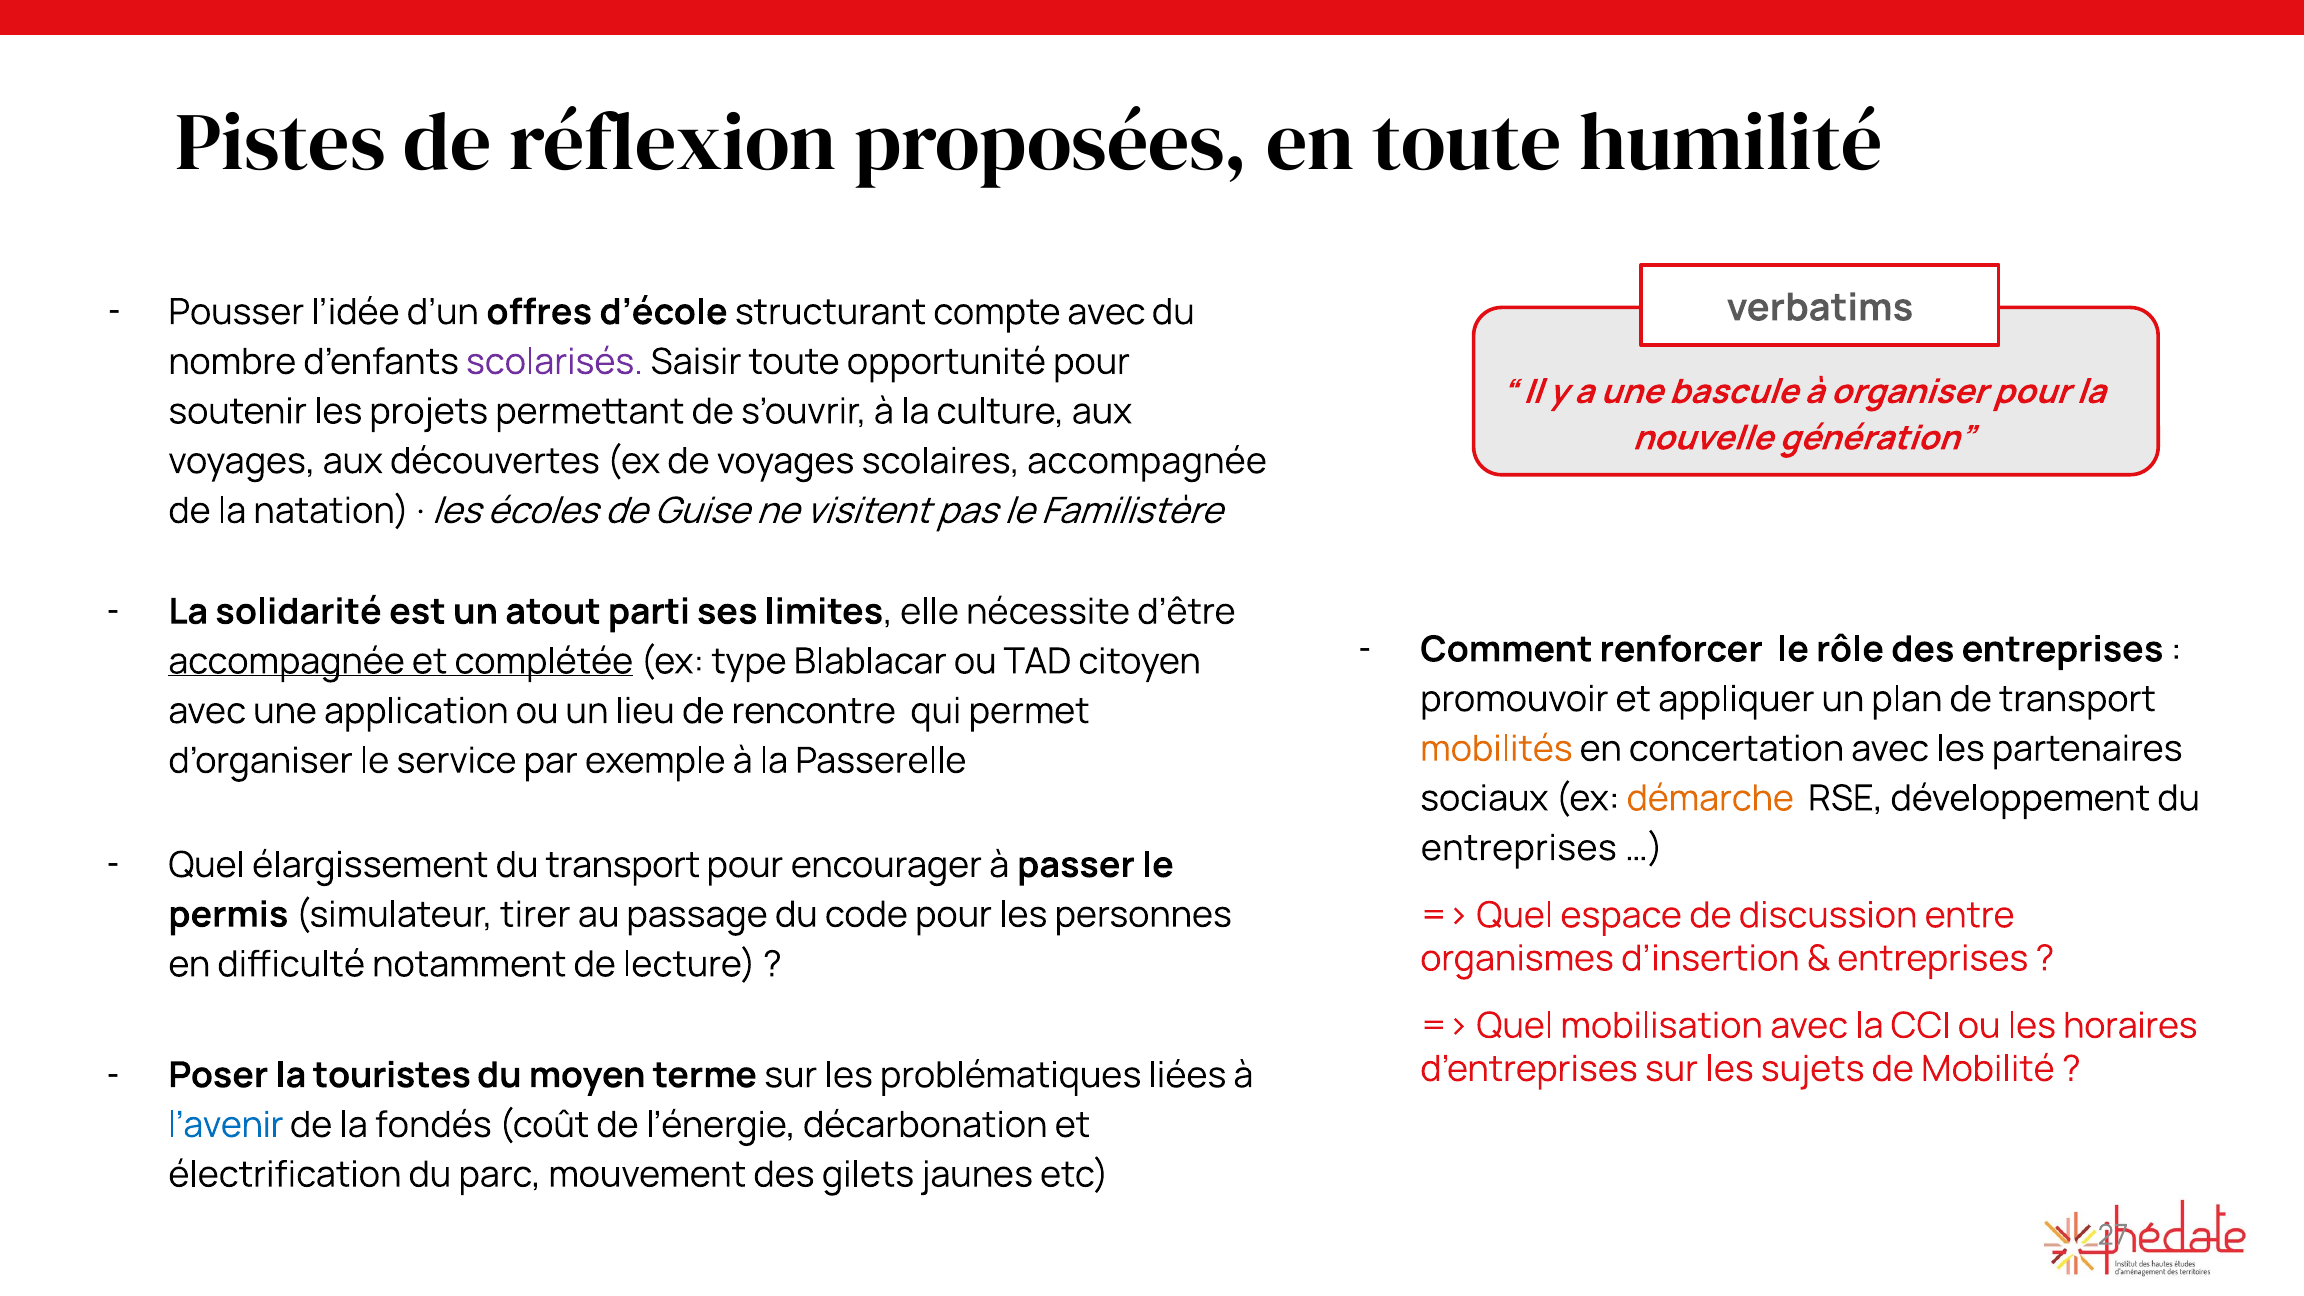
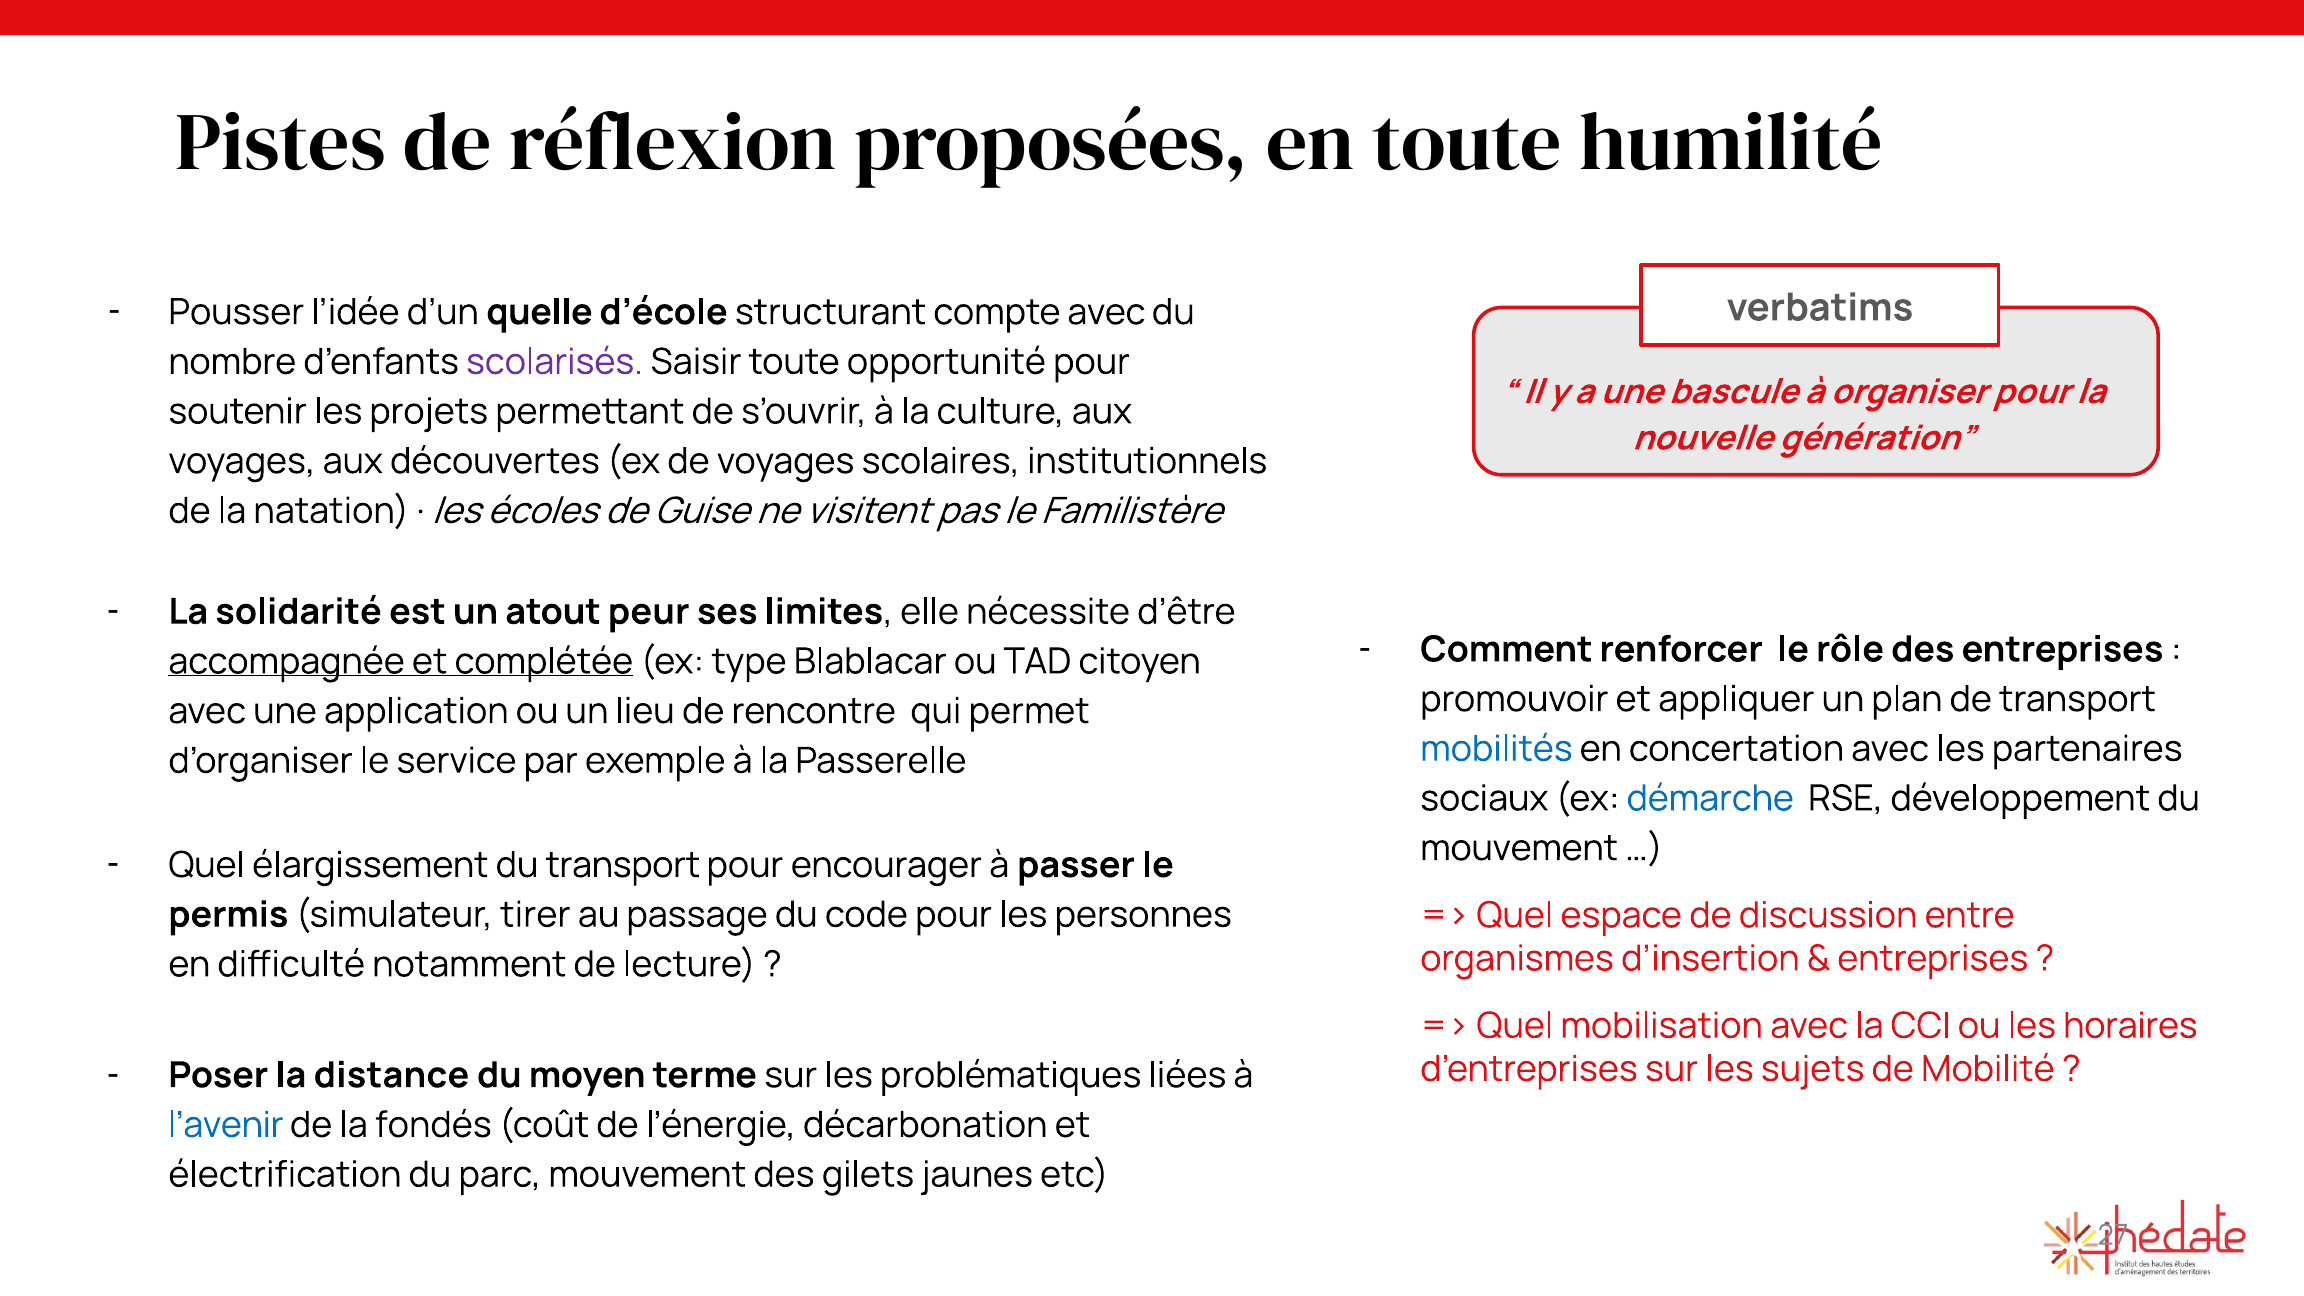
offres: offres -> quelle
scolaires accompagnée: accompagnée -> institutionnels
parti: parti -> peur
mobilités colour: orange -> blue
démarche colour: orange -> blue
entreprises at (1519, 848): entreprises -> mouvement
touristes: touristes -> distance
